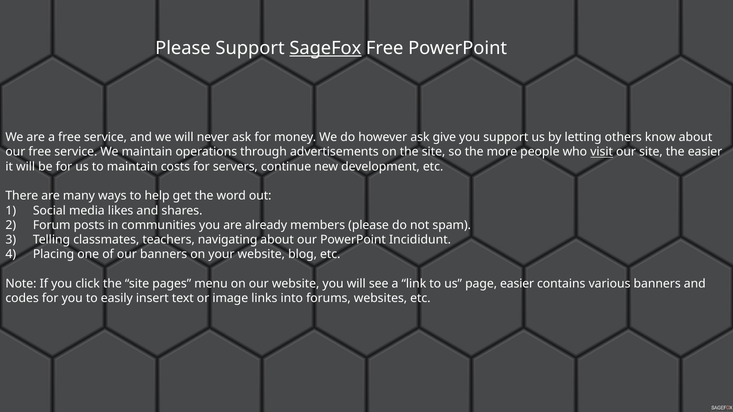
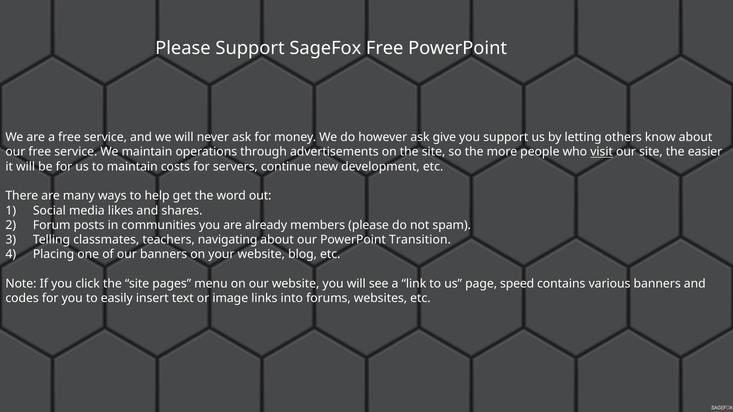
SageFox underline: present -> none
Incididunt: Incididunt -> Transition
page easier: easier -> speed
